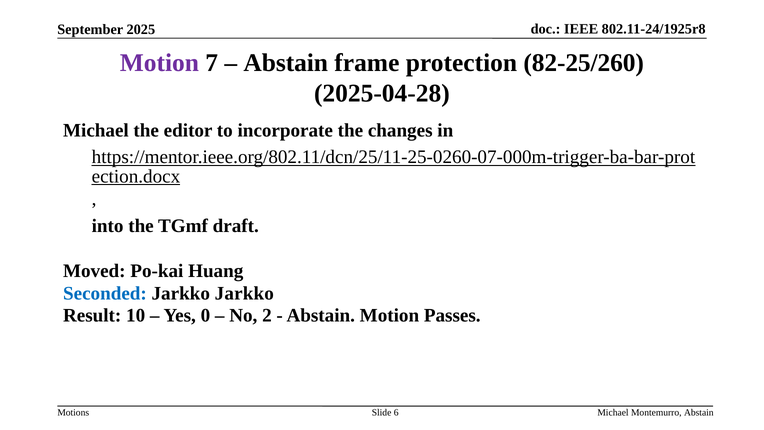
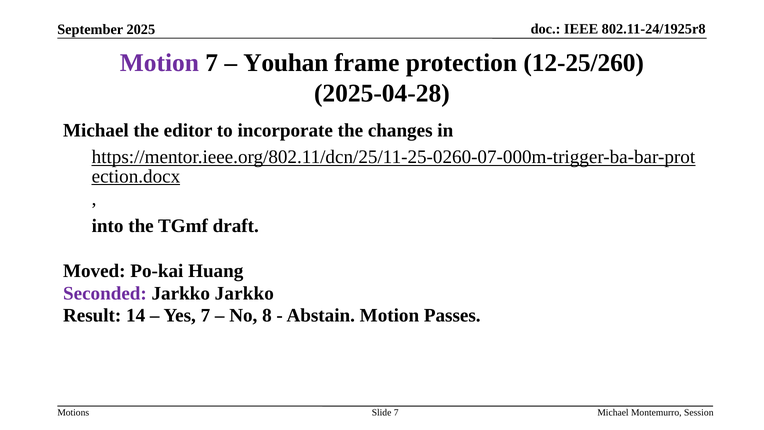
Abstain at (286, 63): Abstain -> Youhan
82-25/260: 82-25/260 -> 12-25/260
Seconded colour: blue -> purple
10: 10 -> 14
Yes 0: 0 -> 7
2: 2 -> 8
Slide 6: 6 -> 7
Montemurro Abstain: Abstain -> Session
